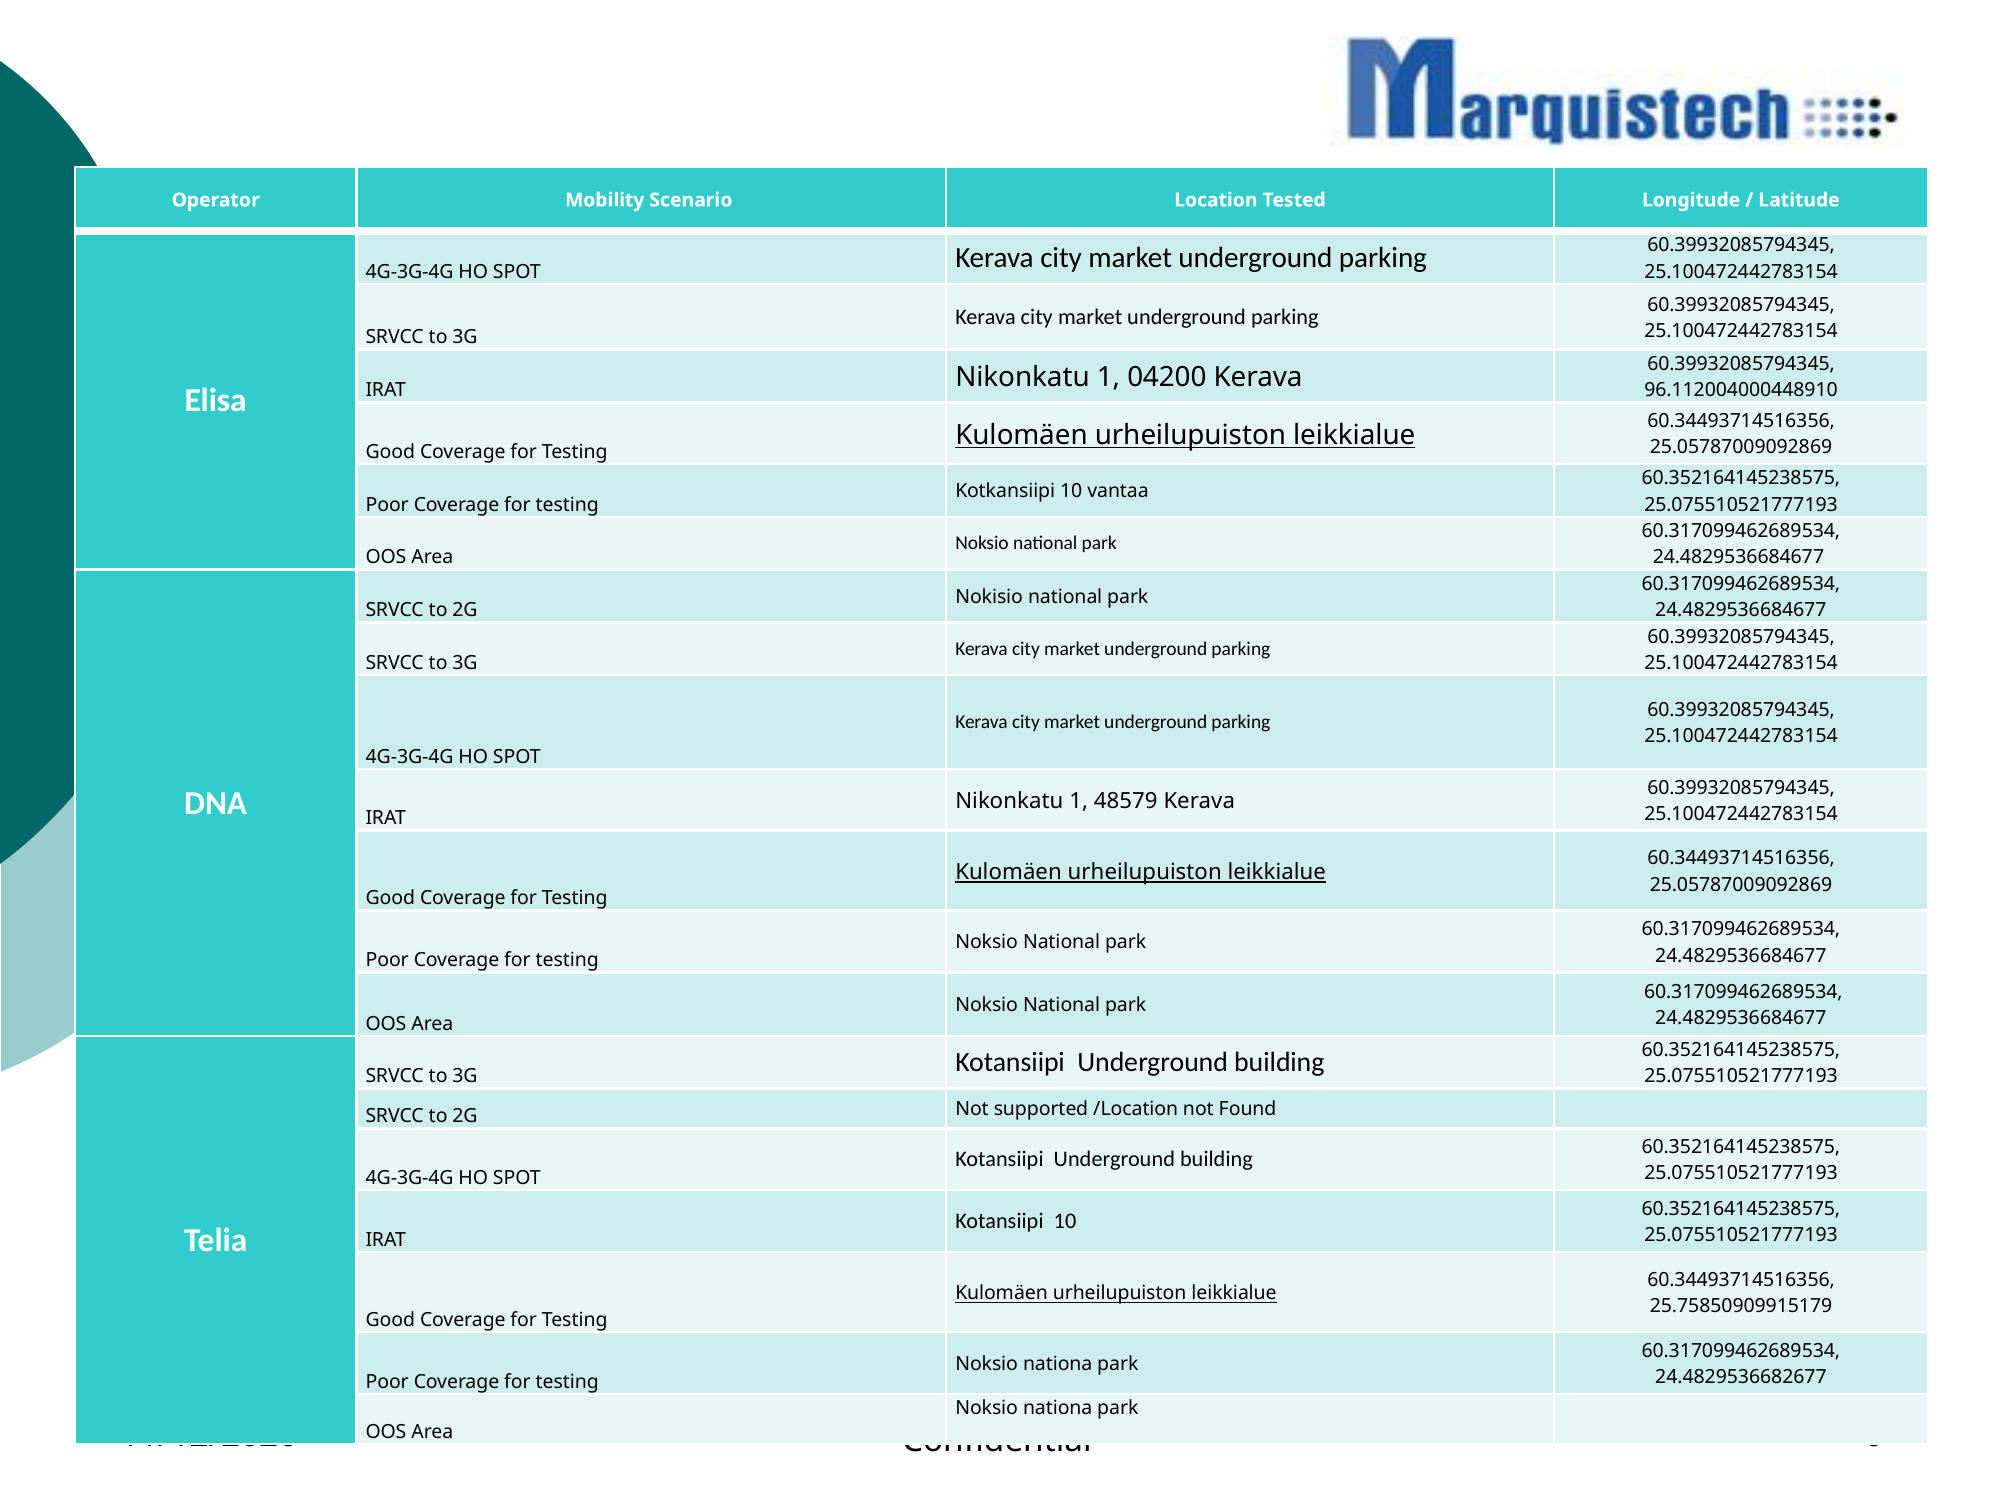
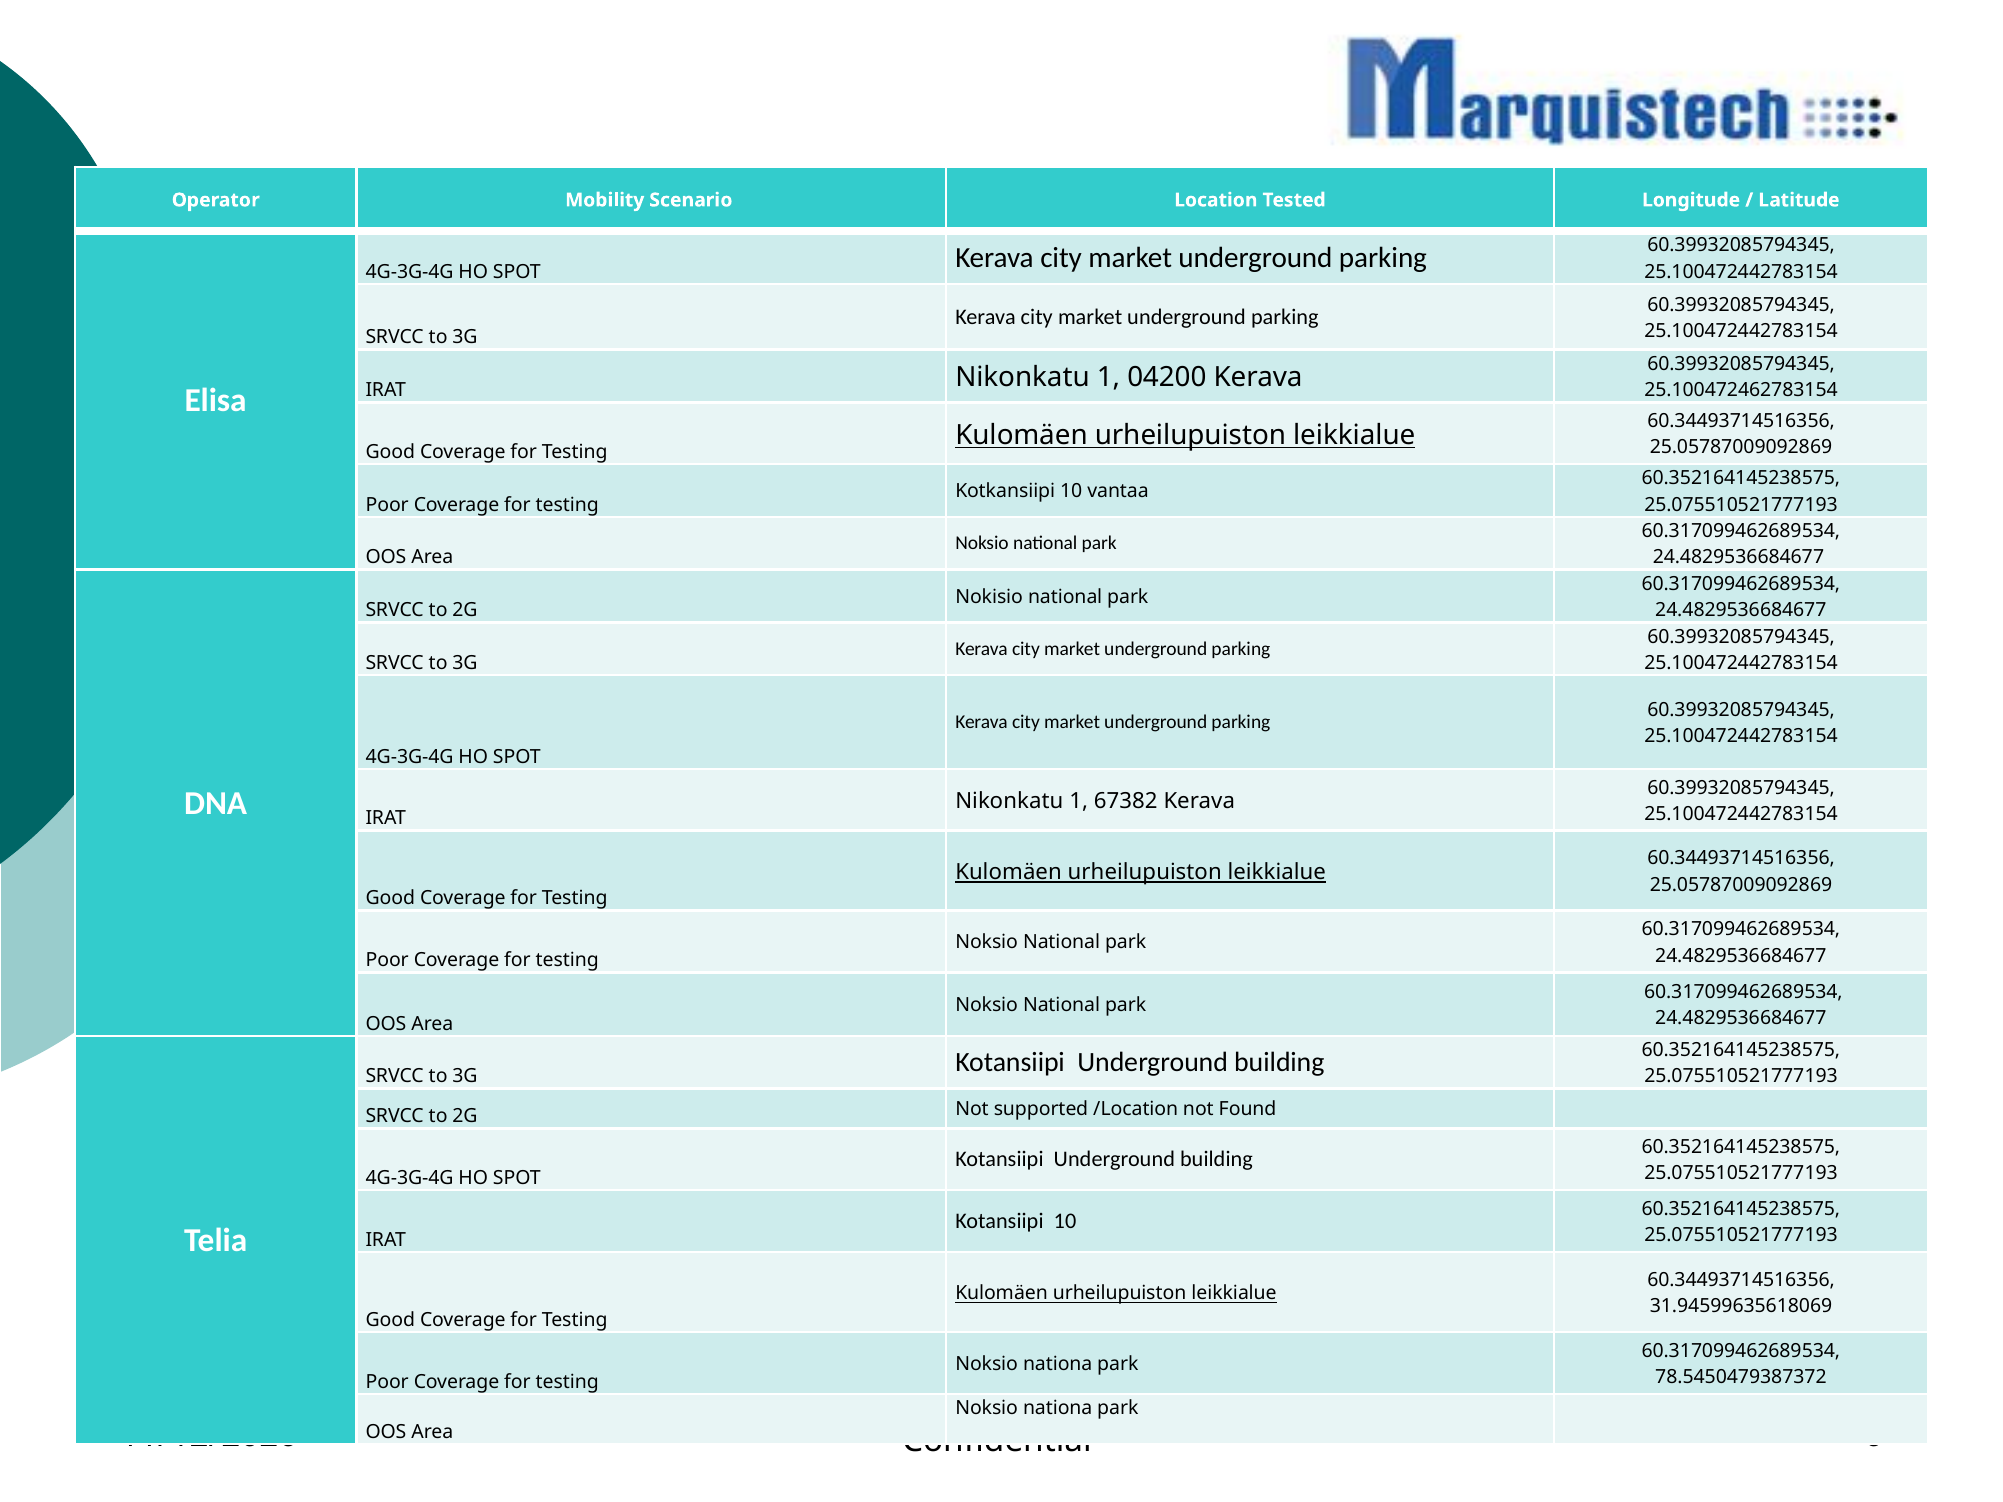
96.112004000448910: 96.112004000448910 -> 25.100472462783154
48579: 48579 -> 67382
25.75850909915179: 25.75850909915179 -> 31.94599635618069
24.4829536682677: 24.4829536682677 -> 78.5450479387372
